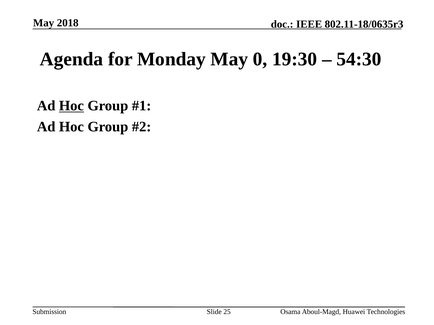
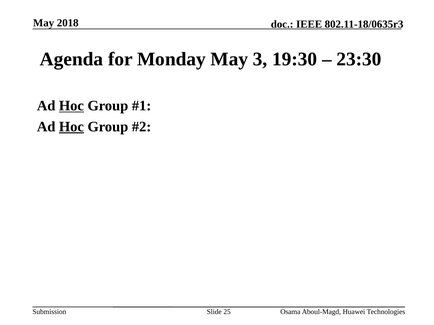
0: 0 -> 3
54:30: 54:30 -> 23:30
Hoc at (71, 127) underline: none -> present
